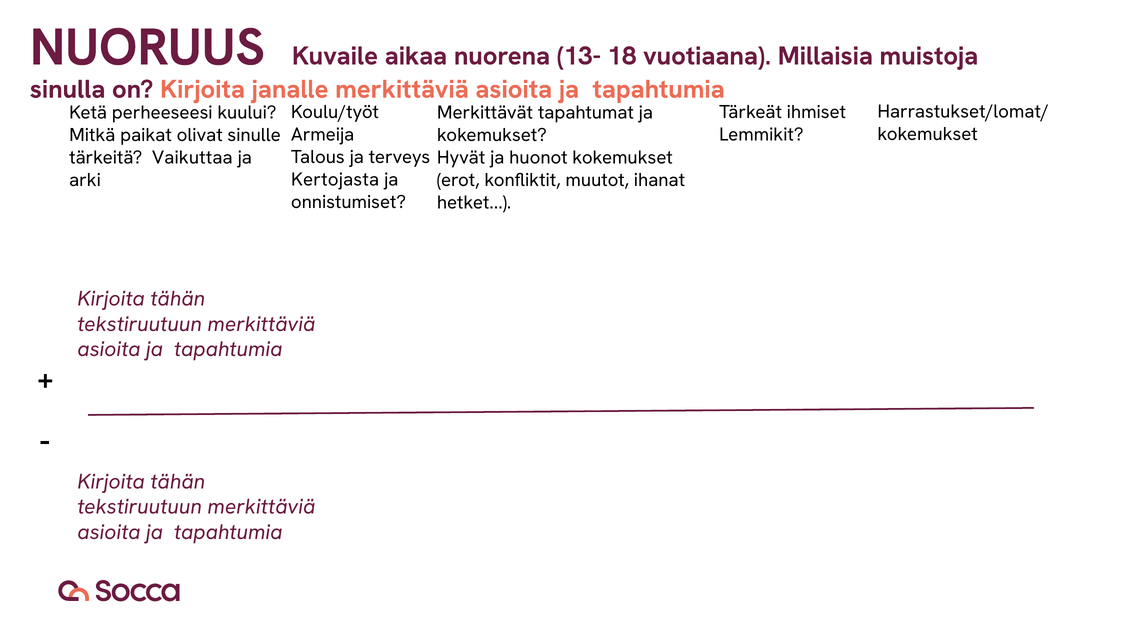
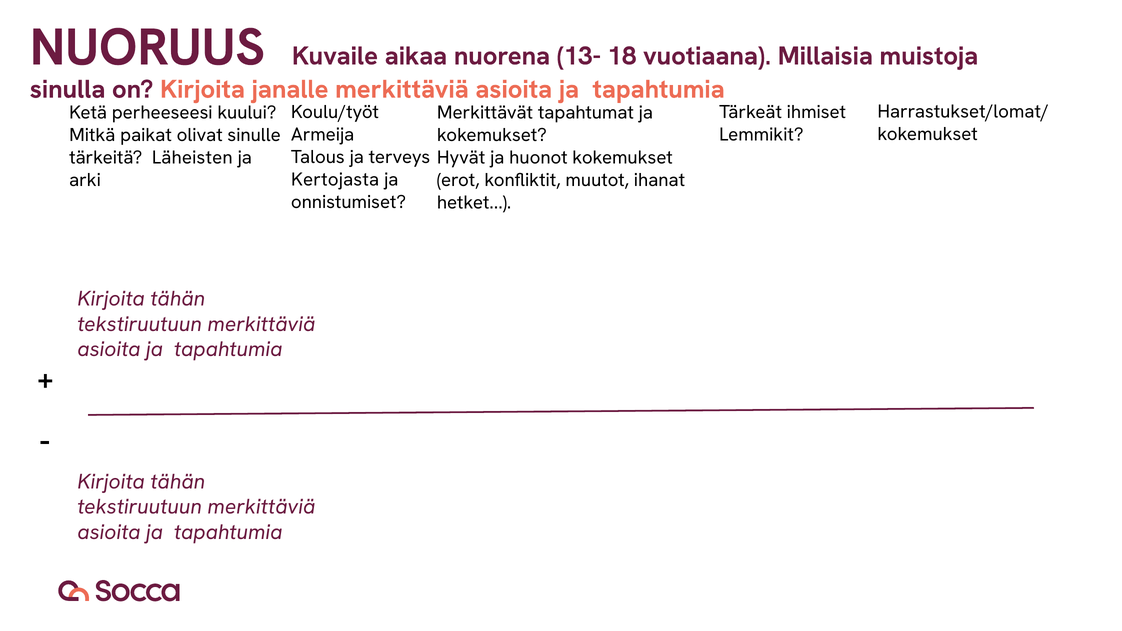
Vaikuttaa: Vaikuttaa -> Läheisten
